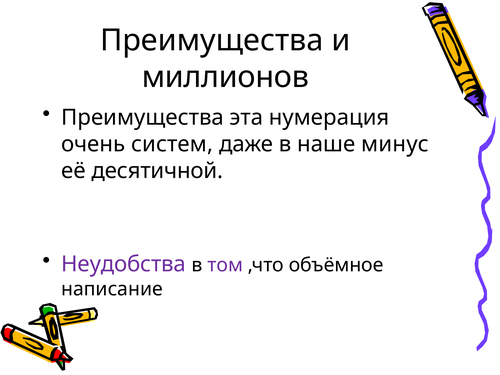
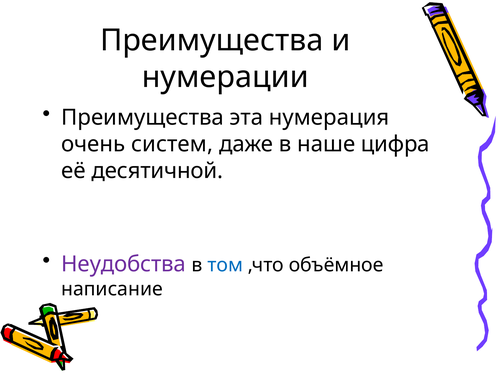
миллионов: миллионов -> нумерации
минус: минус -> цифра
том colour: purple -> blue
